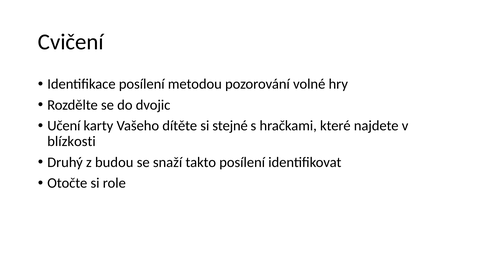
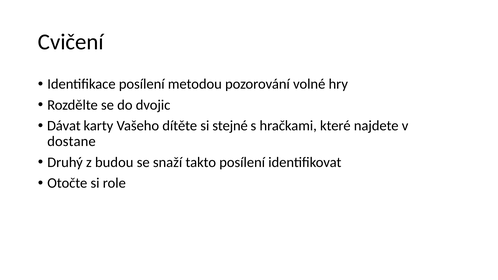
Učení: Učení -> Dávat
blízkosti: blízkosti -> dostane
